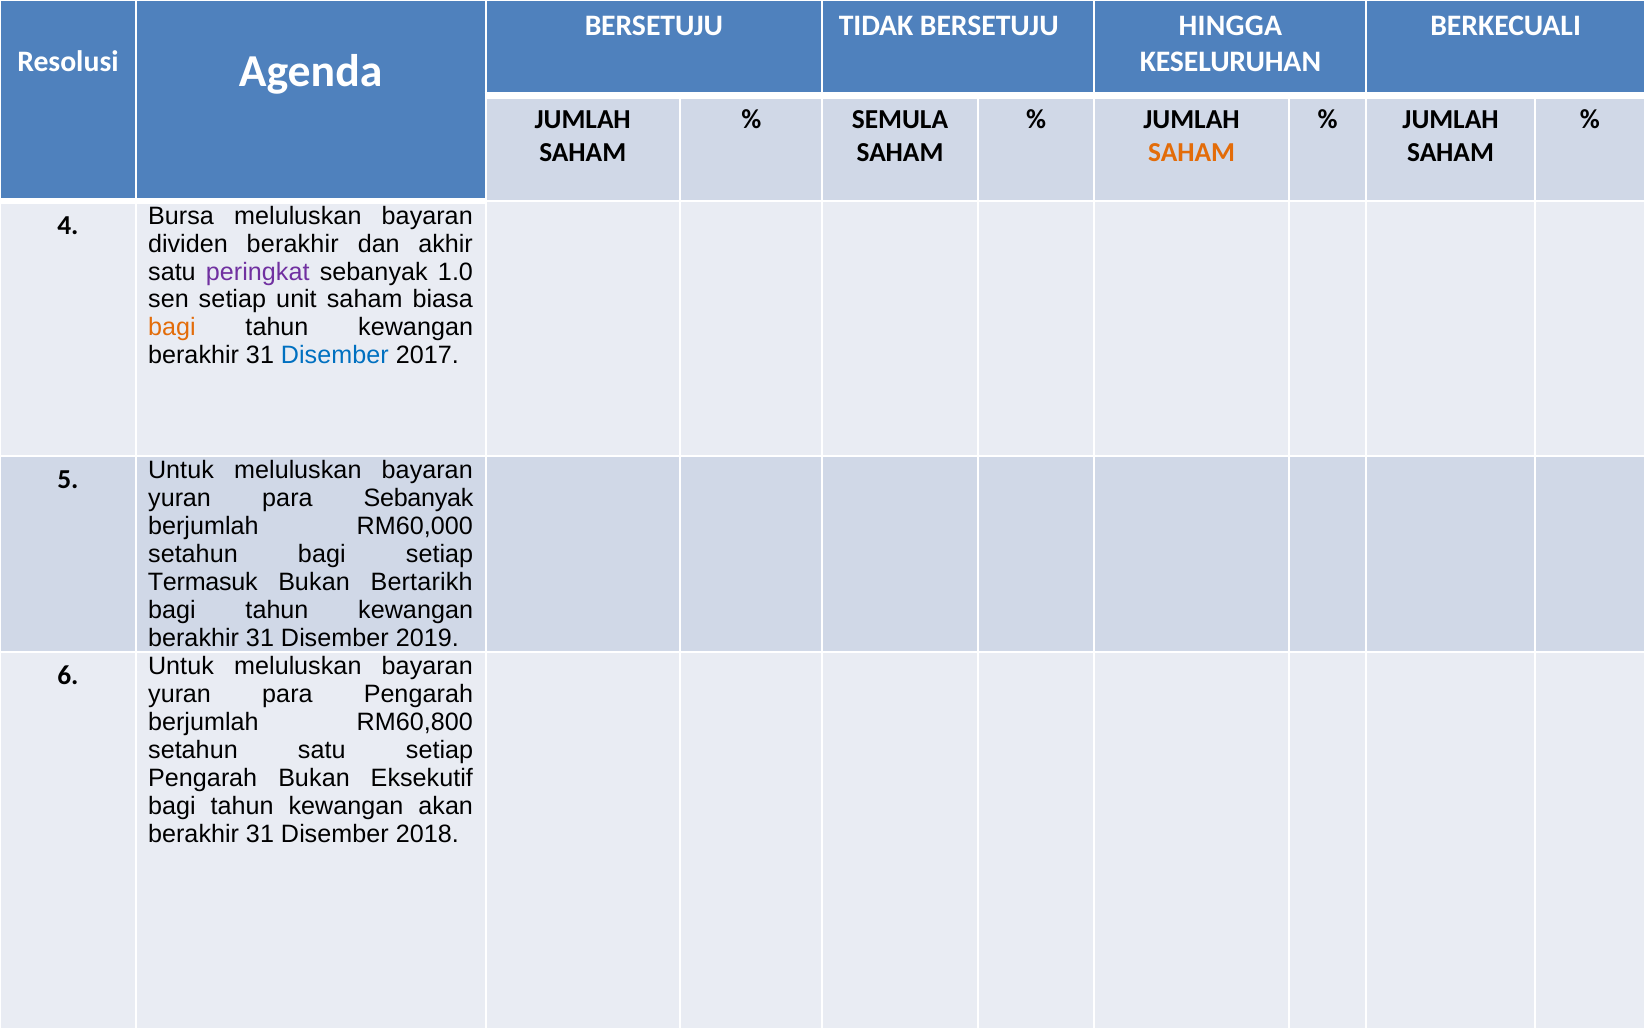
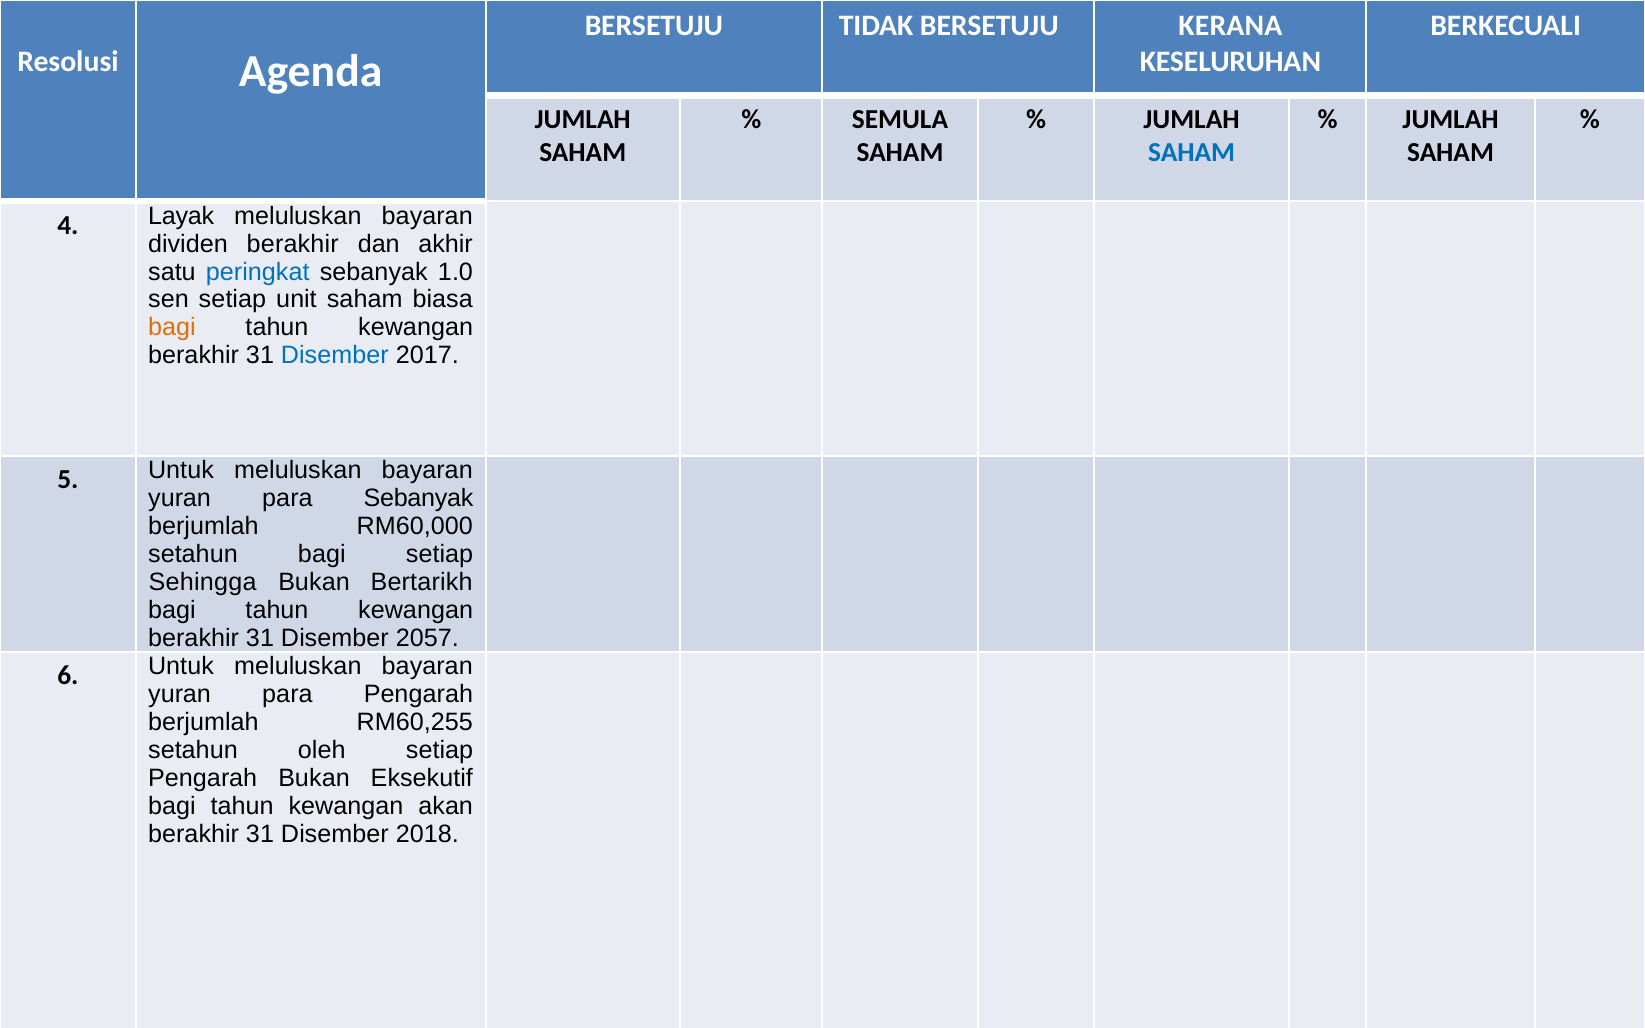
HINGGA: HINGGA -> KERANA
SAHAM at (1192, 153) colour: orange -> blue
Bursa: Bursa -> Layak
peringkat colour: purple -> blue
Termasuk: Termasuk -> Sehingga
2019: 2019 -> 2057
RM60,800: RM60,800 -> RM60,255
setahun satu: satu -> oleh
